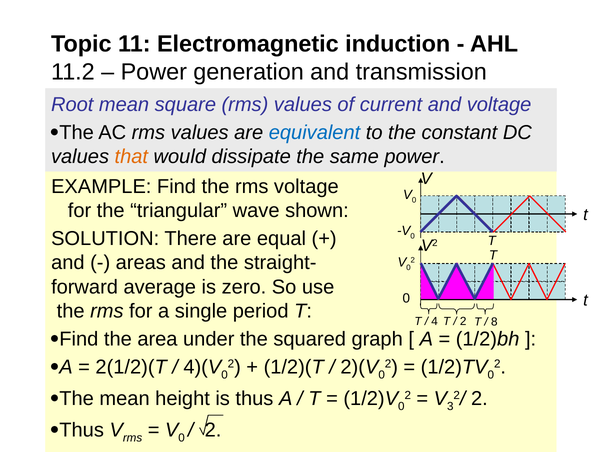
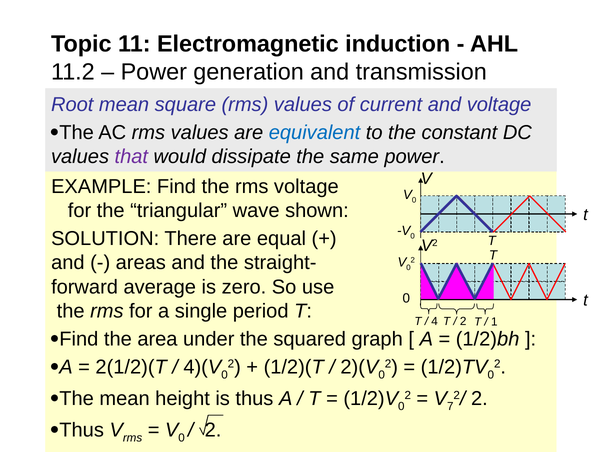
that colour: orange -> purple
8: 8 -> 1
3: 3 -> 7
